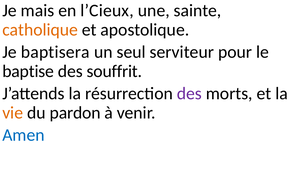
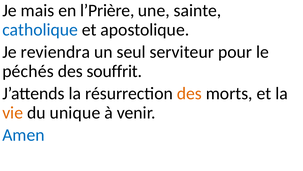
l’Cieux: l’Cieux -> l’Prière
catholique colour: orange -> blue
baptisera: baptisera -> reviendra
baptise: baptise -> péchés
des at (189, 93) colour: purple -> orange
pardon: pardon -> unique
